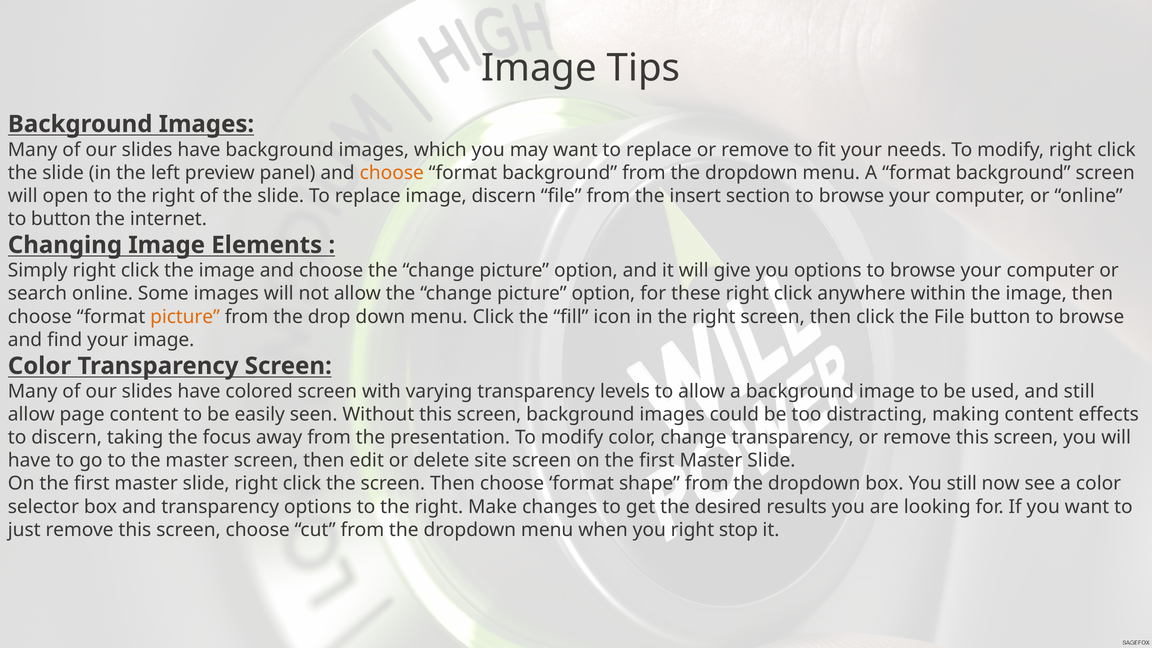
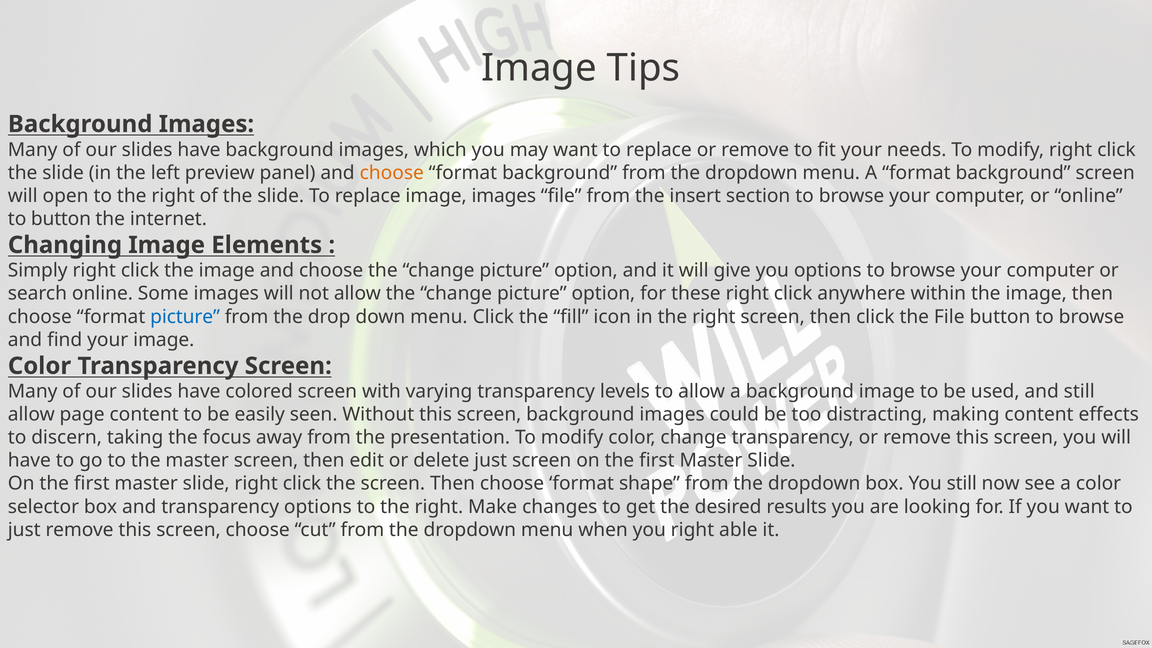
image discern: discern -> images
picture at (185, 317) colour: orange -> blue
delete site: site -> just
stop: stop -> able
